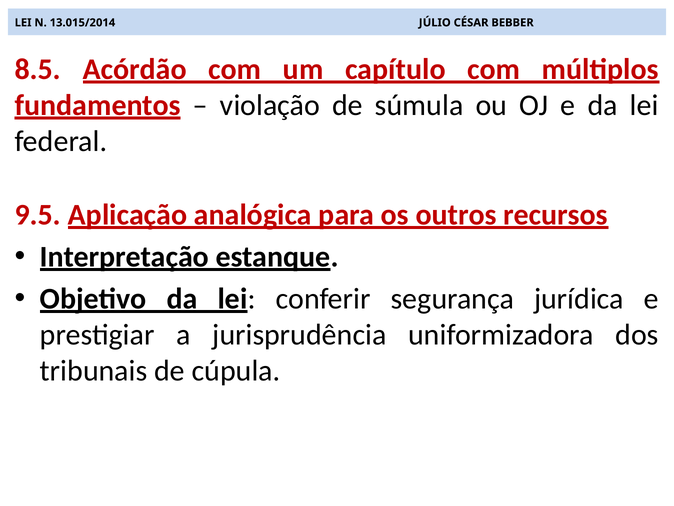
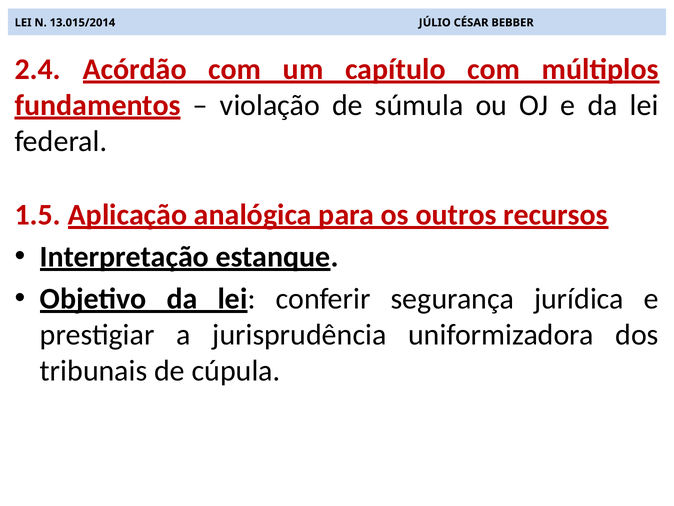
8.5: 8.5 -> 2.4
9.5: 9.5 -> 1.5
